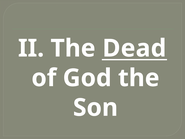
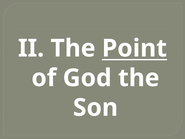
Dead: Dead -> Point
